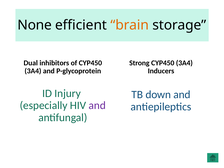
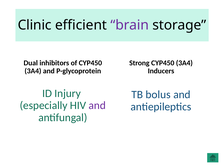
None: None -> Clinic
brain colour: orange -> purple
down: down -> bolus
